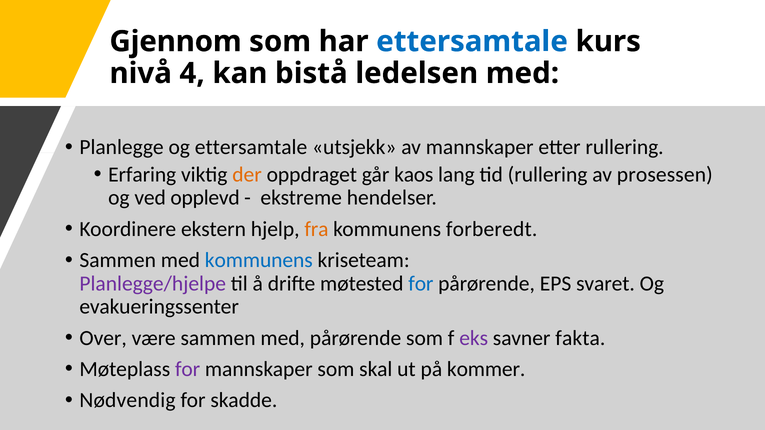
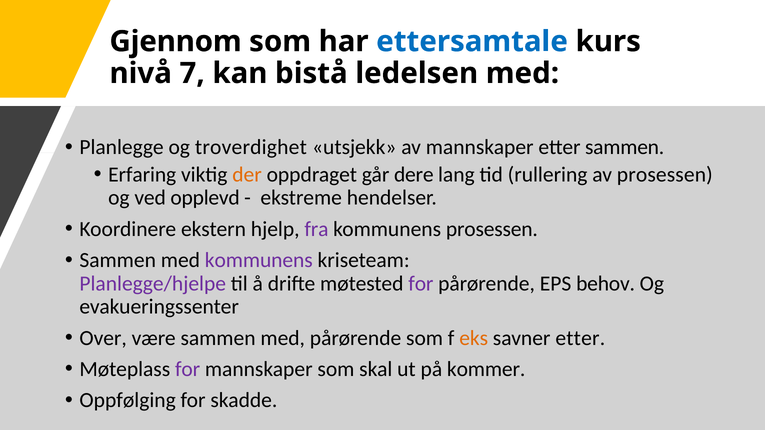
4: 4 -> 7
og ettersamtale: ettersamtale -> troverdighet
etter rullering: rullering -> sammen
kaos: kaos -> dere
fra colour: orange -> purple
kommunens forberedt: forberedt -> prosessen
kommunens at (259, 260) colour: blue -> purple
for at (421, 284) colour: blue -> purple
svaret: svaret -> behov
eks colour: purple -> orange
savner fakta: fakta -> etter
Nødvendig: Nødvendig -> Oppfølging
